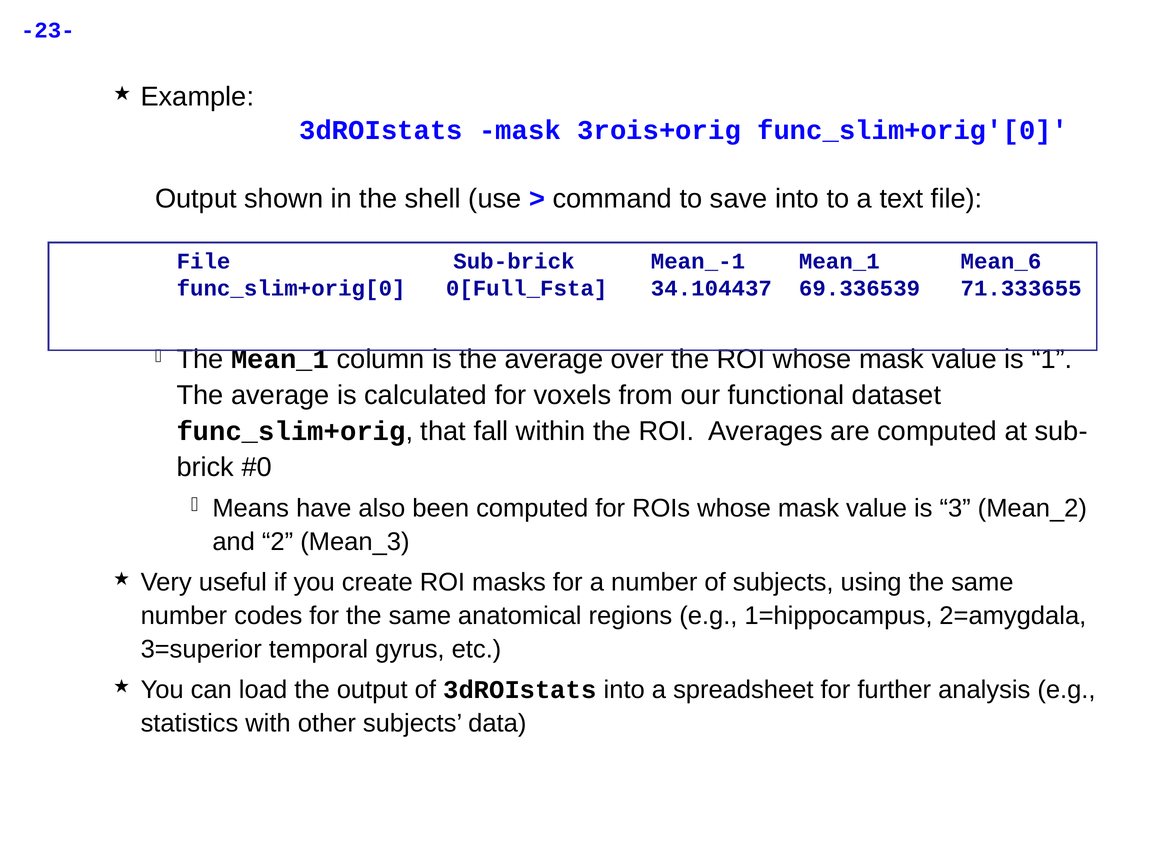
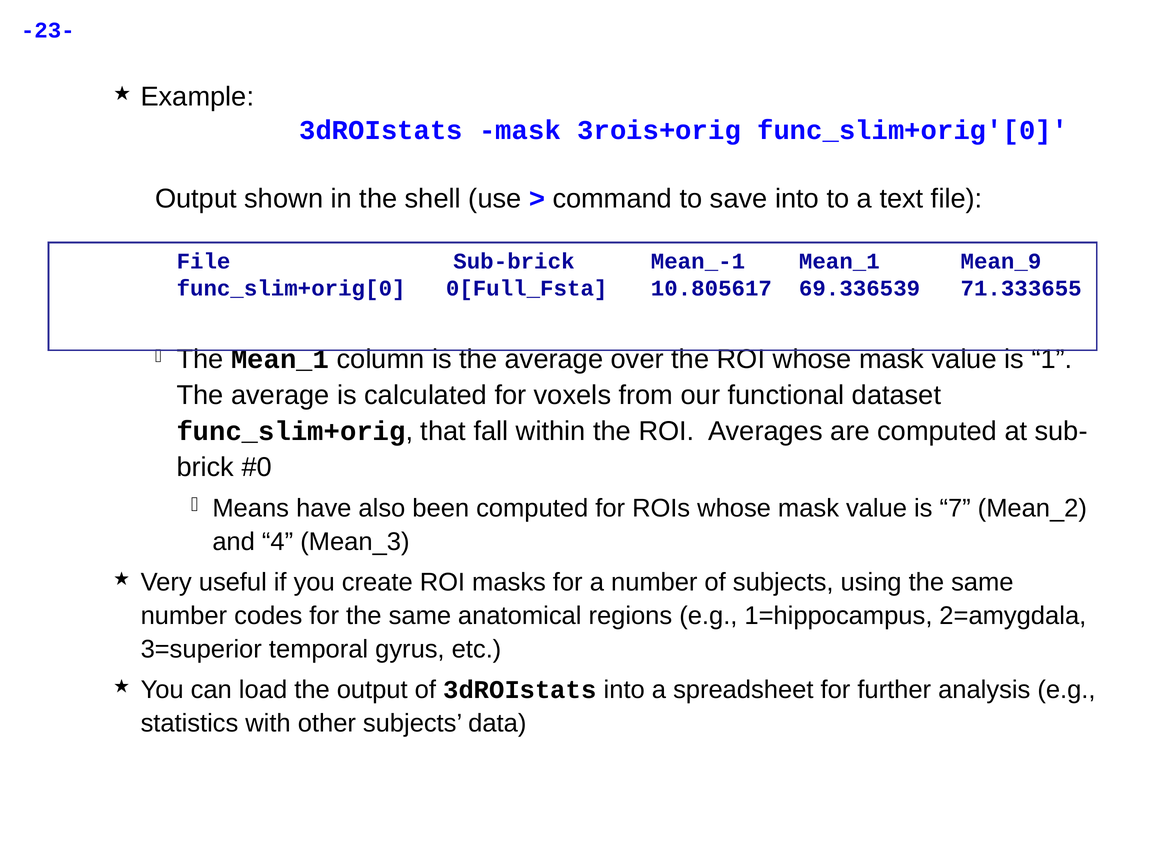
Mean_6: Mean_6 -> Mean_9
34.104437: 34.104437 -> 10.805617
3: 3 -> 7
2: 2 -> 4
